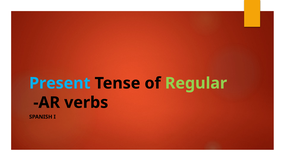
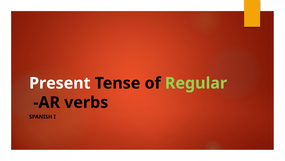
Present colour: light blue -> white
